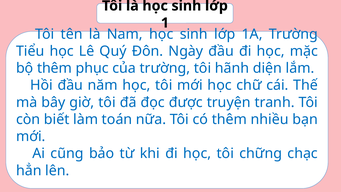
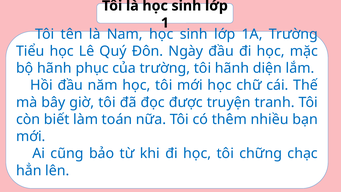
bộ thêm: thêm -> hãnh
